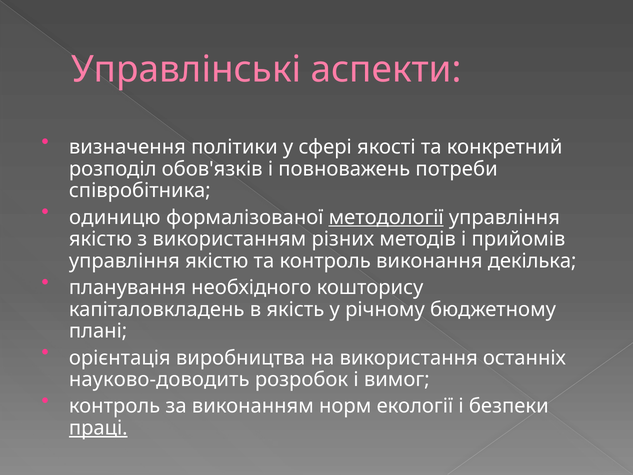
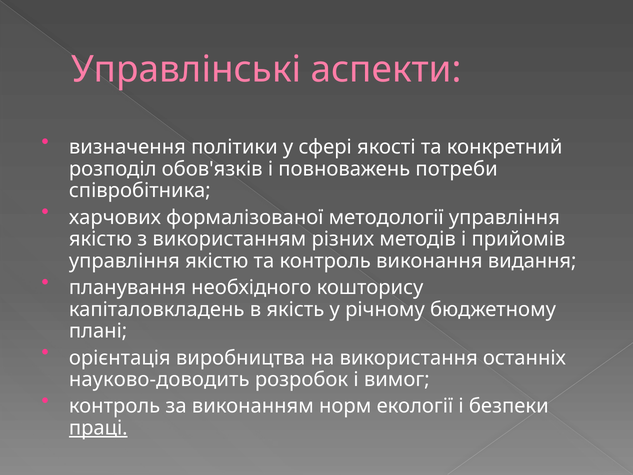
одиницю: одиницю -> харчових
методології underline: present -> none
декілька: декілька -> видання
